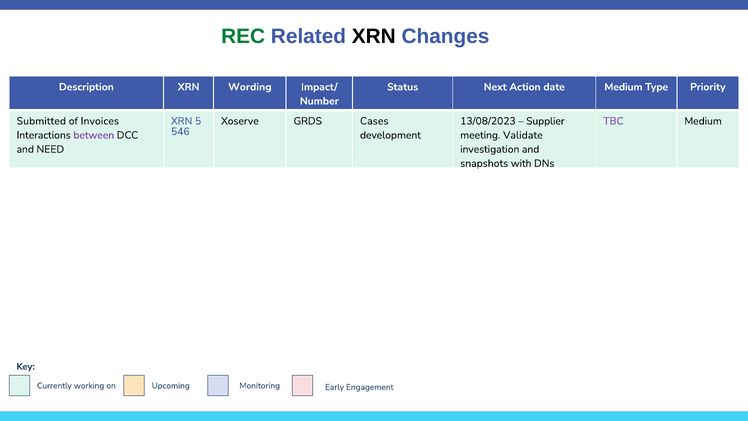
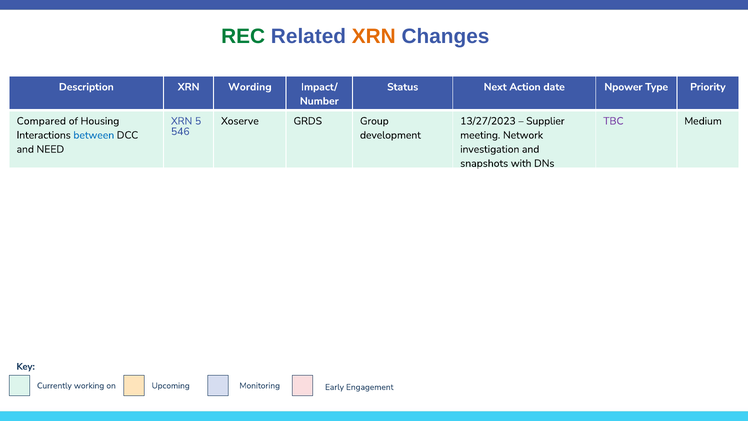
XRN at (374, 37) colour: black -> orange
date Medium: Medium -> Npower
Submitted: Submitted -> Compared
Invoices: Invoices -> Housing
Cases: Cases -> Group
13/08/2023: 13/08/2023 -> 13/27/2023
between colour: purple -> blue
Validate: Validate -> Network
